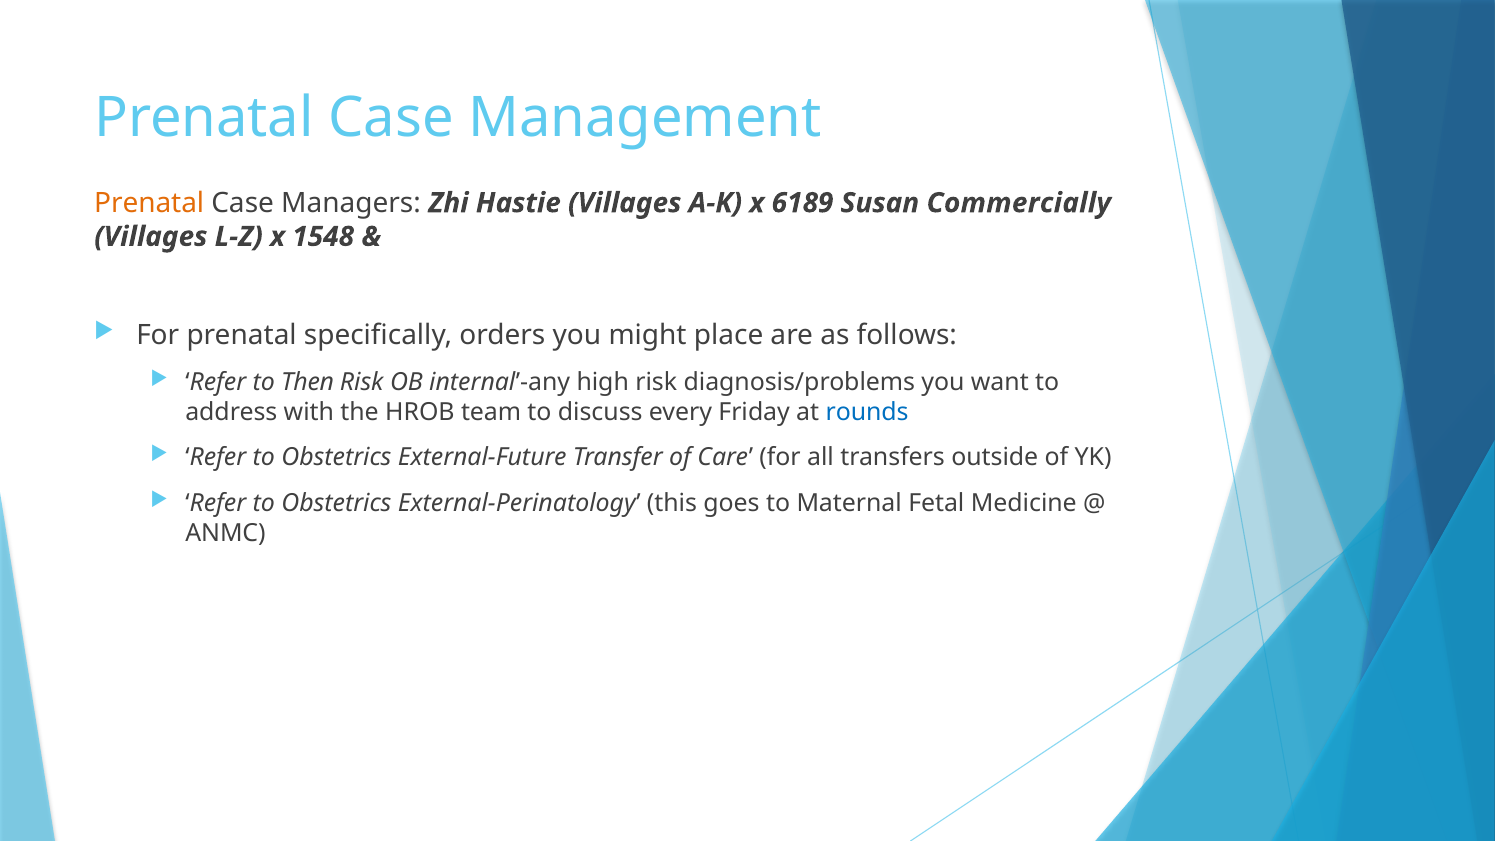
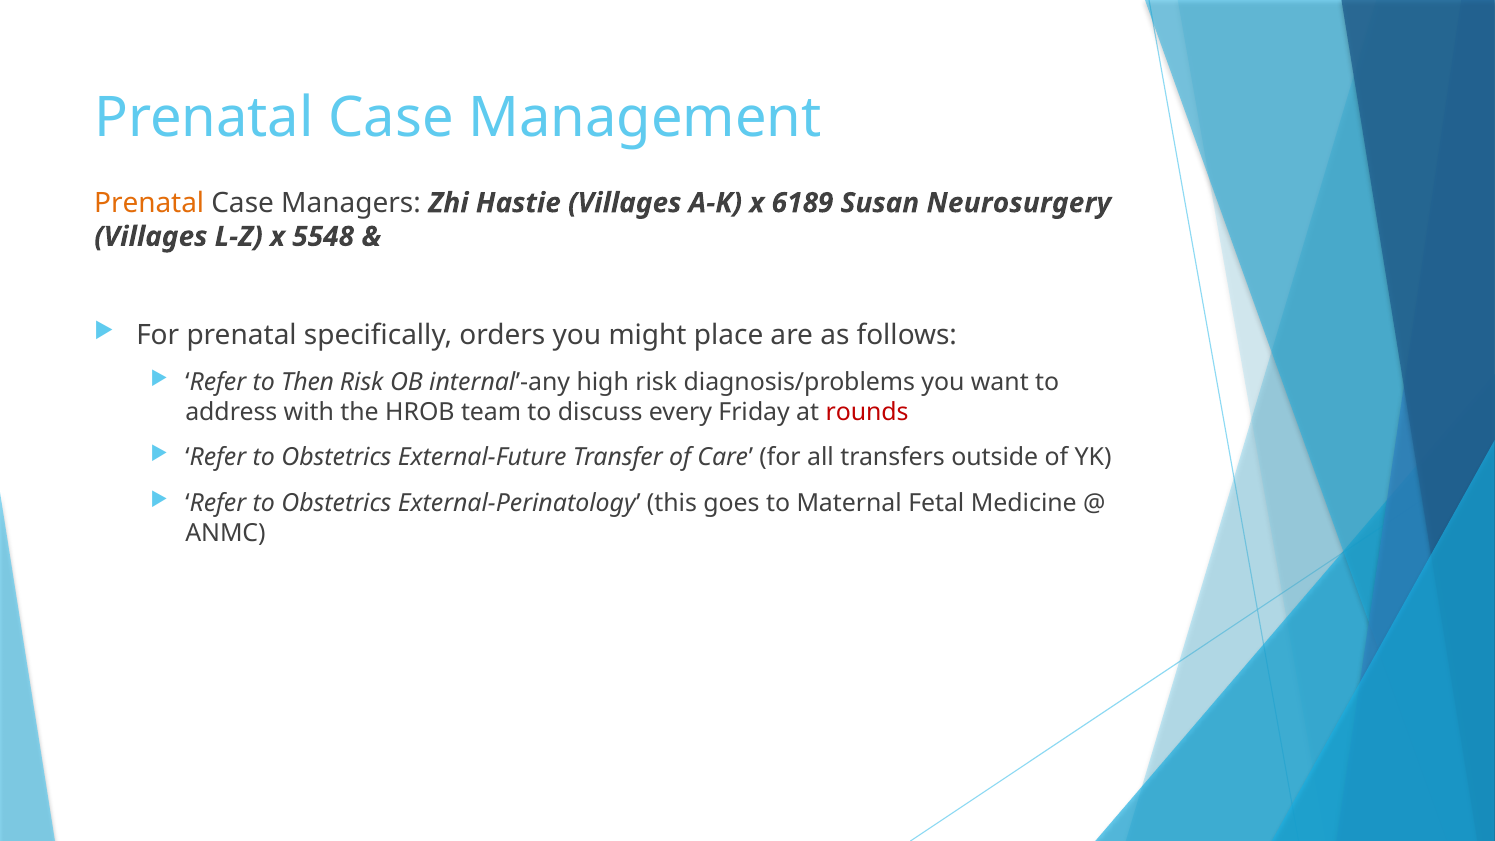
Commercially: Commercially -> Neurosurgery
1548: 1548 -> 5548
rounds colour: blue -> red
